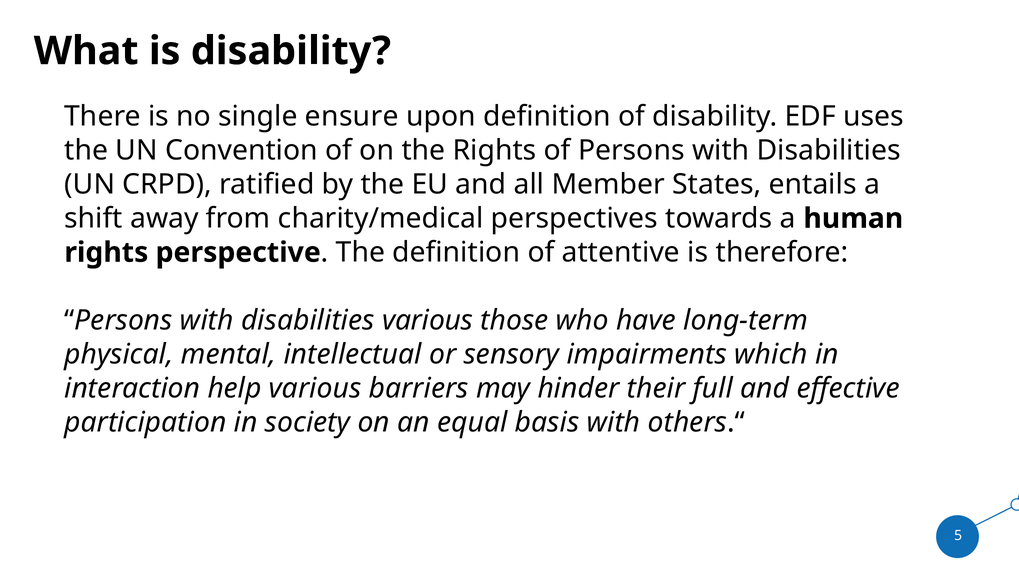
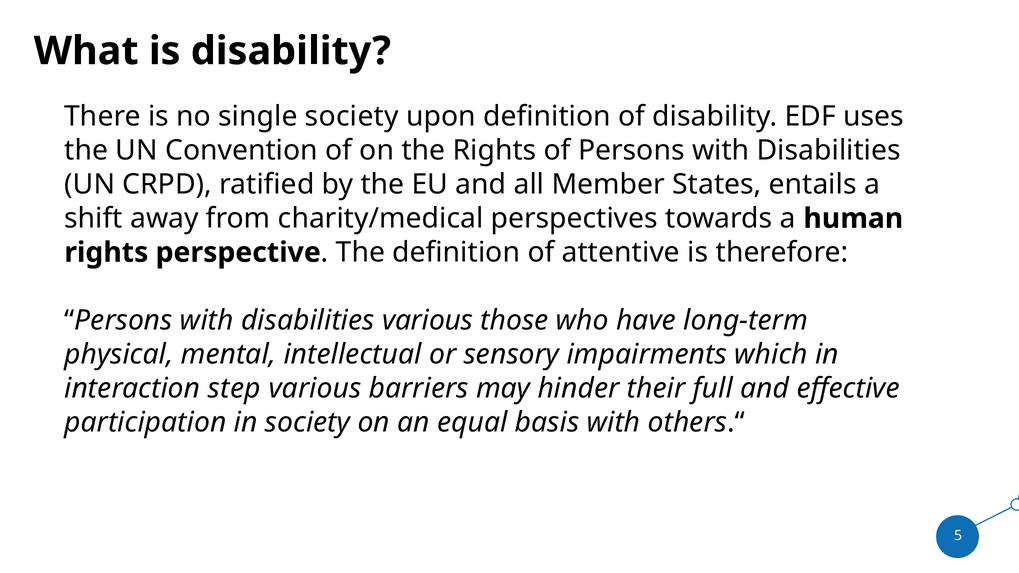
single ensure: ensure -> society
help: help -> step
